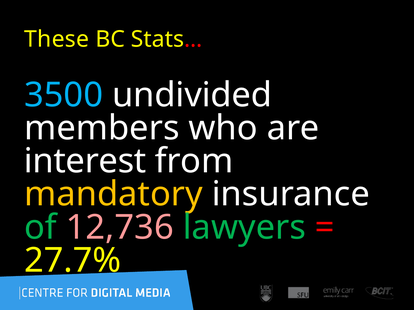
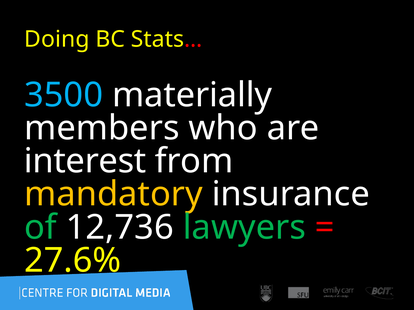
These: These -> Doing
undivided: undivided -> materially
12,736 colour: pink -> white
27.7%: 27.7% -> 27.6%
